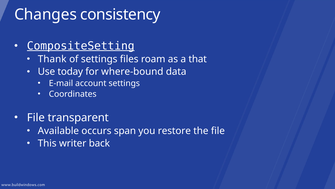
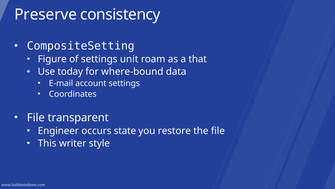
Changes: Changes -> Preserve
CompositeSetting underline: present -> none
Thank: Thank -> Figure
files: files -> unit
Available: Available -> Engineer
span: span -> state
back: back -> style
